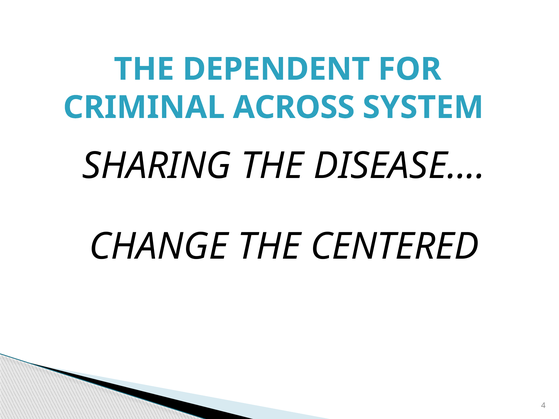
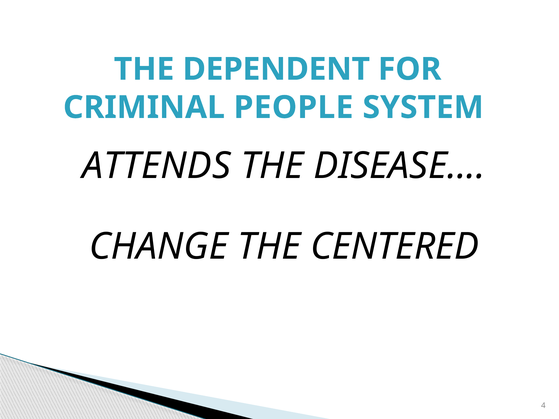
ACROSS: ACROSS -> PEOPLE
SHARING: SHARING -> ATTENDS
